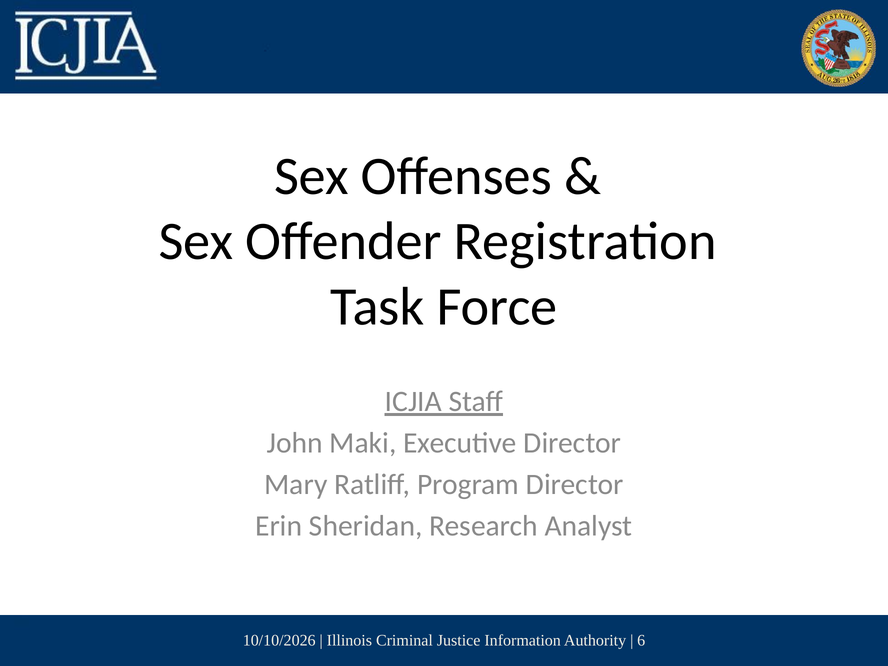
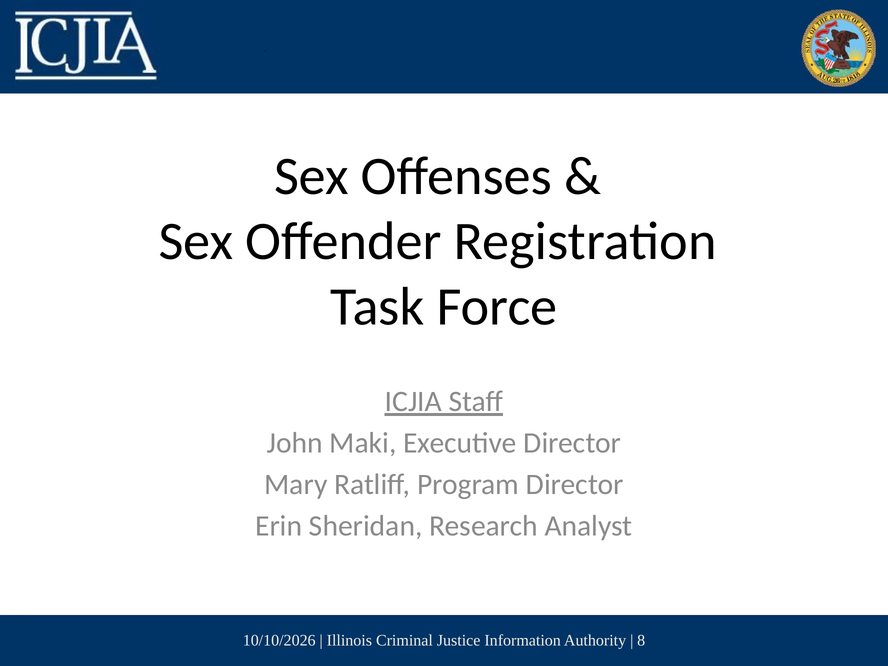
6: 6 -> 8
